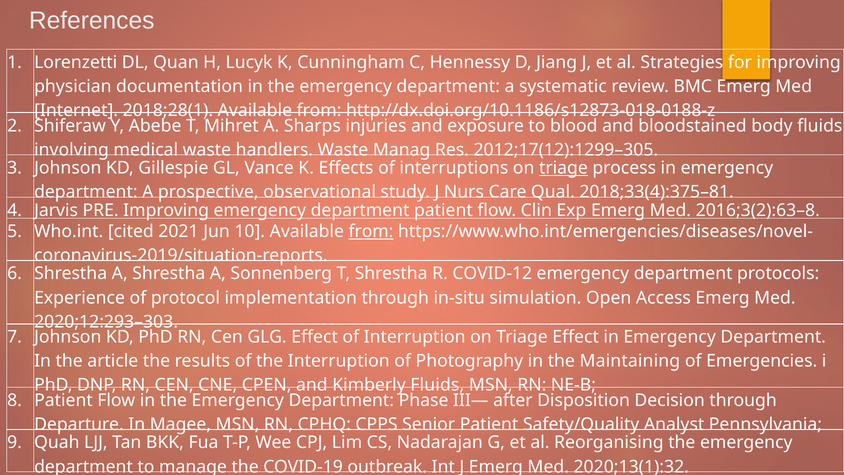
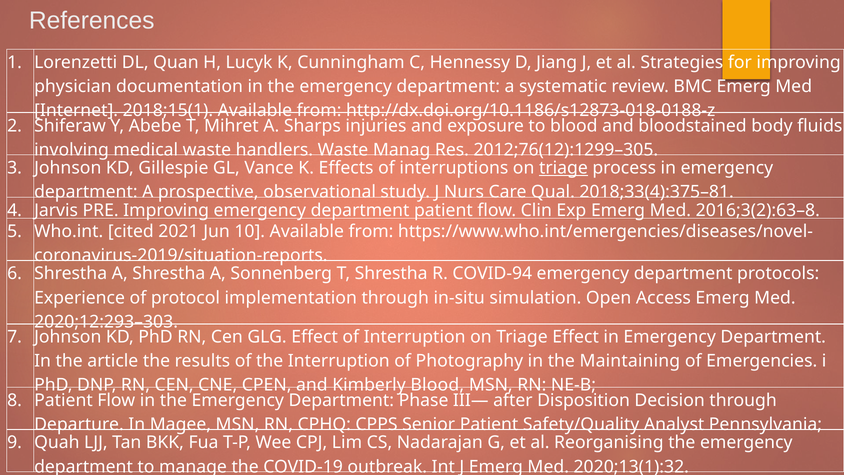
2018;28(1: 2018;28(1 -> 2018;15(1
2012;17(12):1299–305: 2012;17(12):1299–305 -> 2012;76(12):1299–305
from at (371, 231) underline: present -> none
COVID-12: COVID-12 -> COVID-94
Kimberly Fluids: Fluids -> Blood
